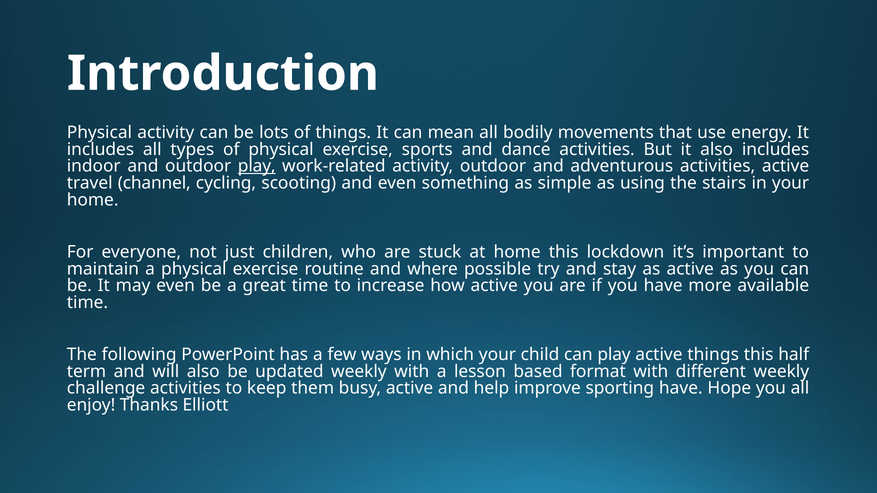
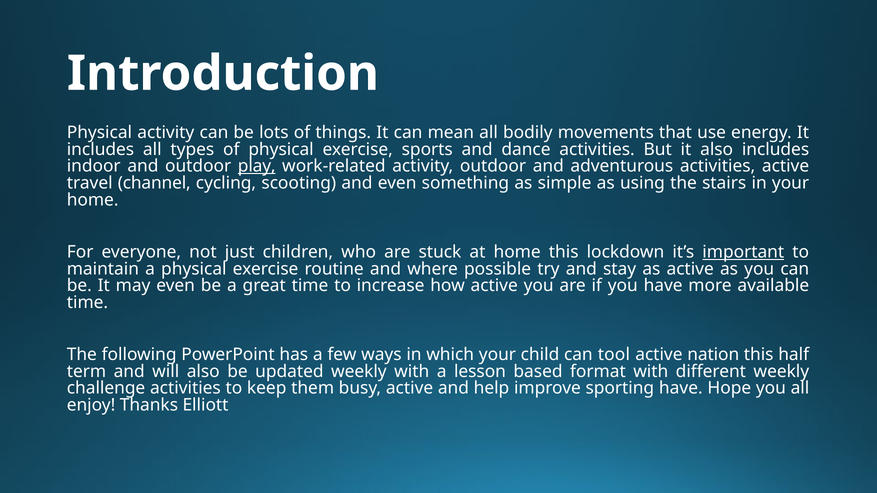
important underline: none -> present
can play: play -> tool
active things: things -> nation
